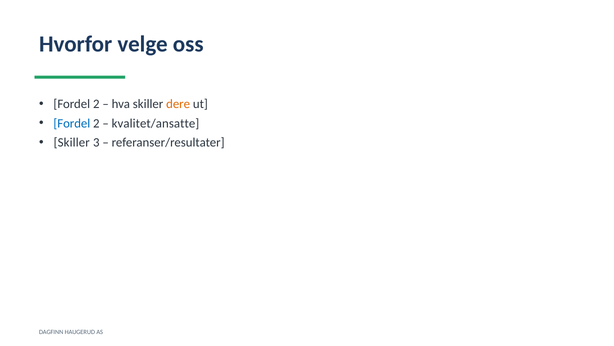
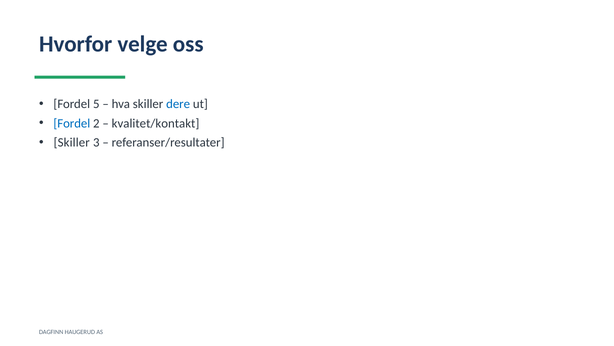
2 at (96, 104): 2 -> 5
dere colour: orange -> blue
kvalitet/ansatte: kvalitet/ansatte -> kvalitet/kontakt
